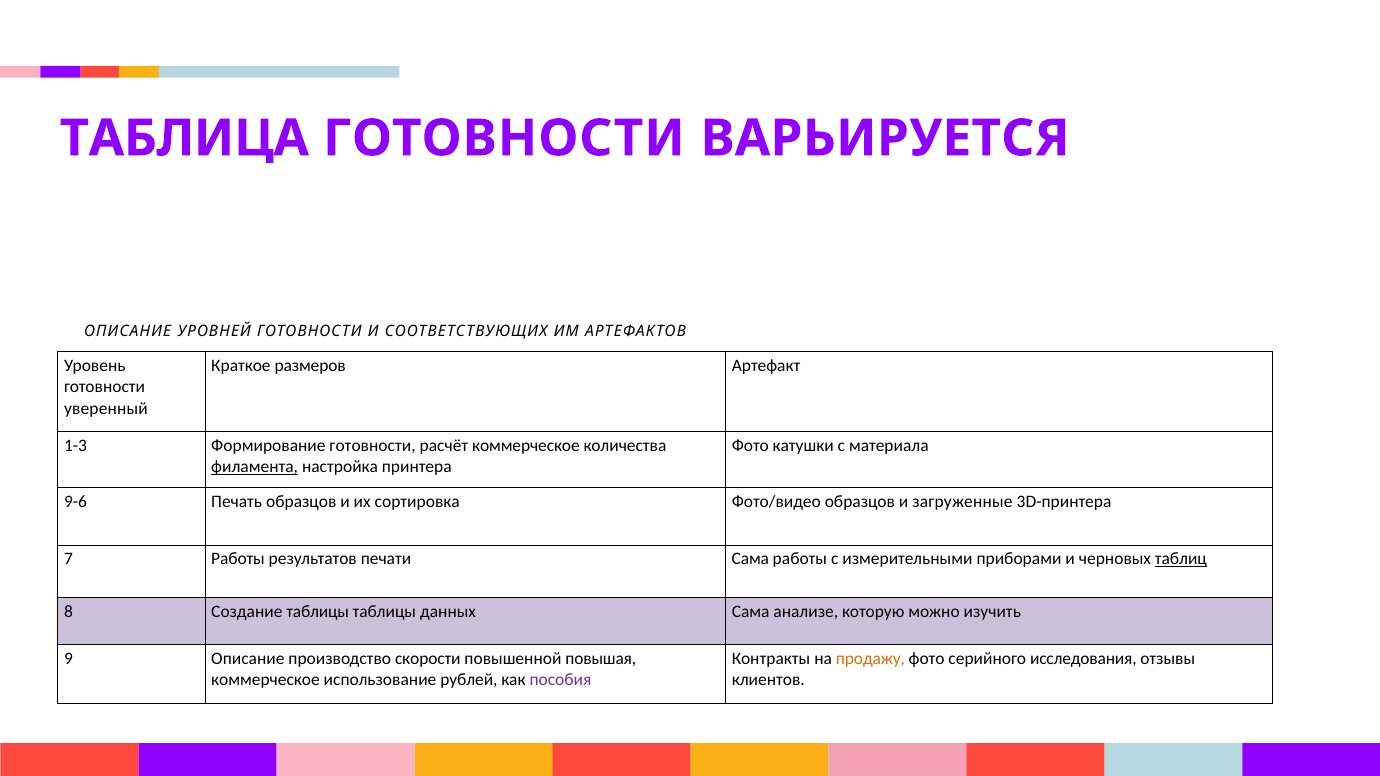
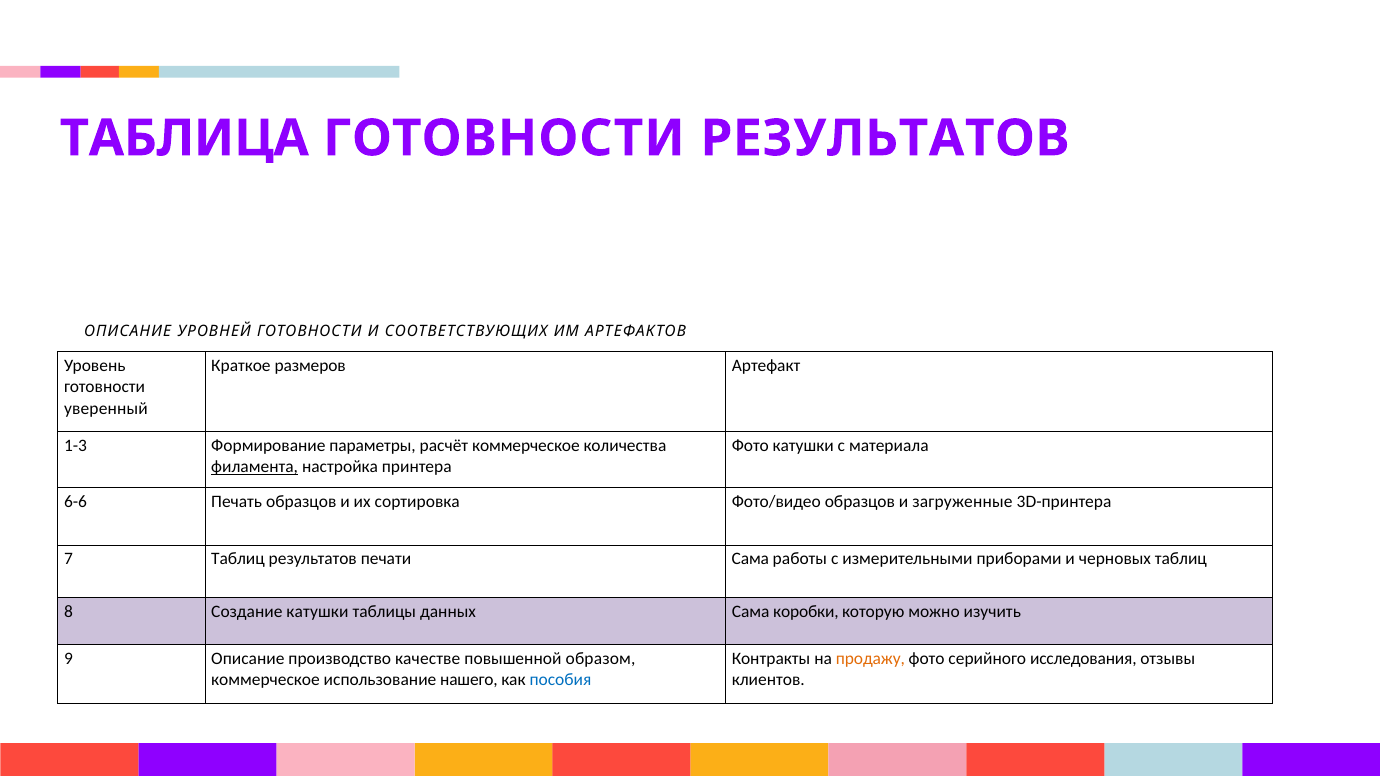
ГОТОВНОСТИ ВАРЬИРУЕТСЯ: ВАРЬИРУЕТСЯ -> РЕЗУЛЬТАТОВ
Формирование готовности: готовности -> параметры
9-6: 9-6 -> 6-6
7 Работы: Работы -> Таблиц
таблиц at (1181, 559) underline: present -> none
Создание таблицы: таблицы -> катушки
анализе: анализе -> коробки
скорости: скорости -> качестве
повышая: повышая -> образом
рублей: рублей -> нашего
пособия colour: purple -> blue
